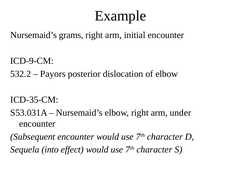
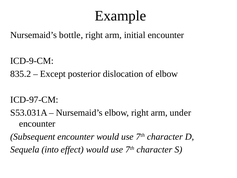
grams: grams -> bottle
532.2: 532.2 -> 835.2
Payors: Payors -> Except
ICD-35-CM: ICD-35-CM -> ICD-97-CM
